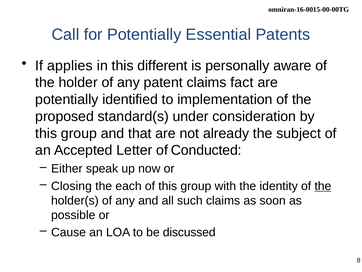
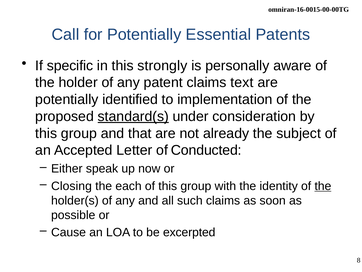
applies: applies -> specific
different: different -> strongly
fact: fact -> text
standard(s underline: none -> present
discussed: discussed -> excerpted
